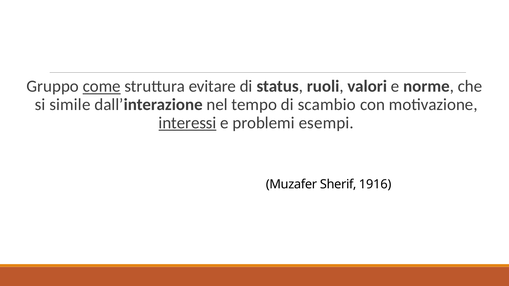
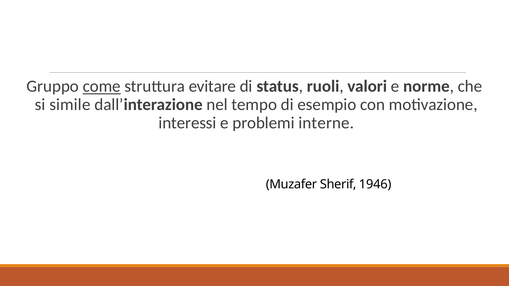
scambio: scambio -> esempio
interessi underline: present -> none
esempi: esempi -> interne
1916: 1916 -> 1946
